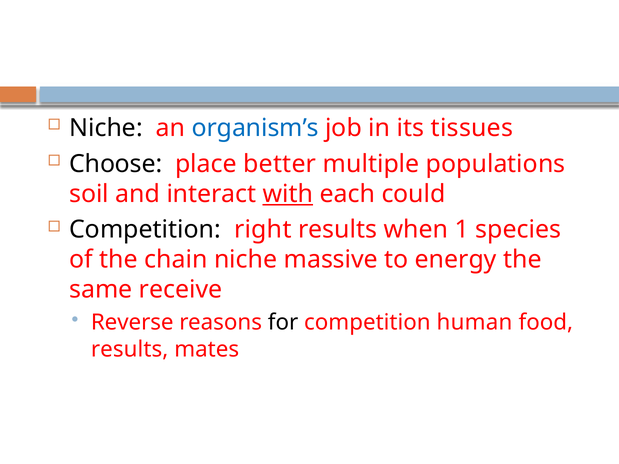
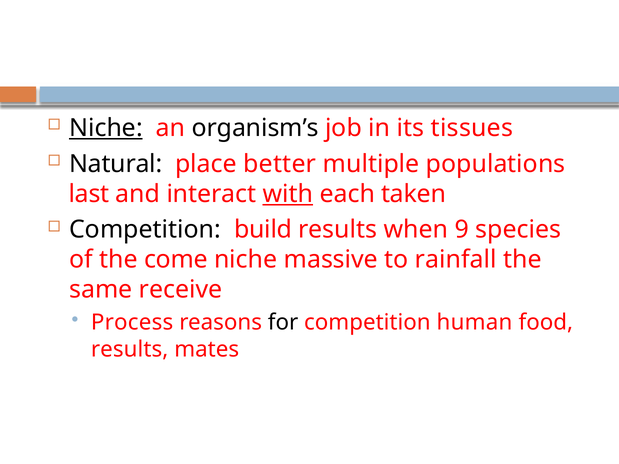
Niche at (106, 128) underline: none -> present
organism’s colour: blue -> black
Choose: Choose -> Natural
soil: soil -> last
could: could -> taken
right: right -> build
1: 1 -> 9
chain: chain -> come
energy: energy -> rainfall
Reverse: Reverse -> Process
